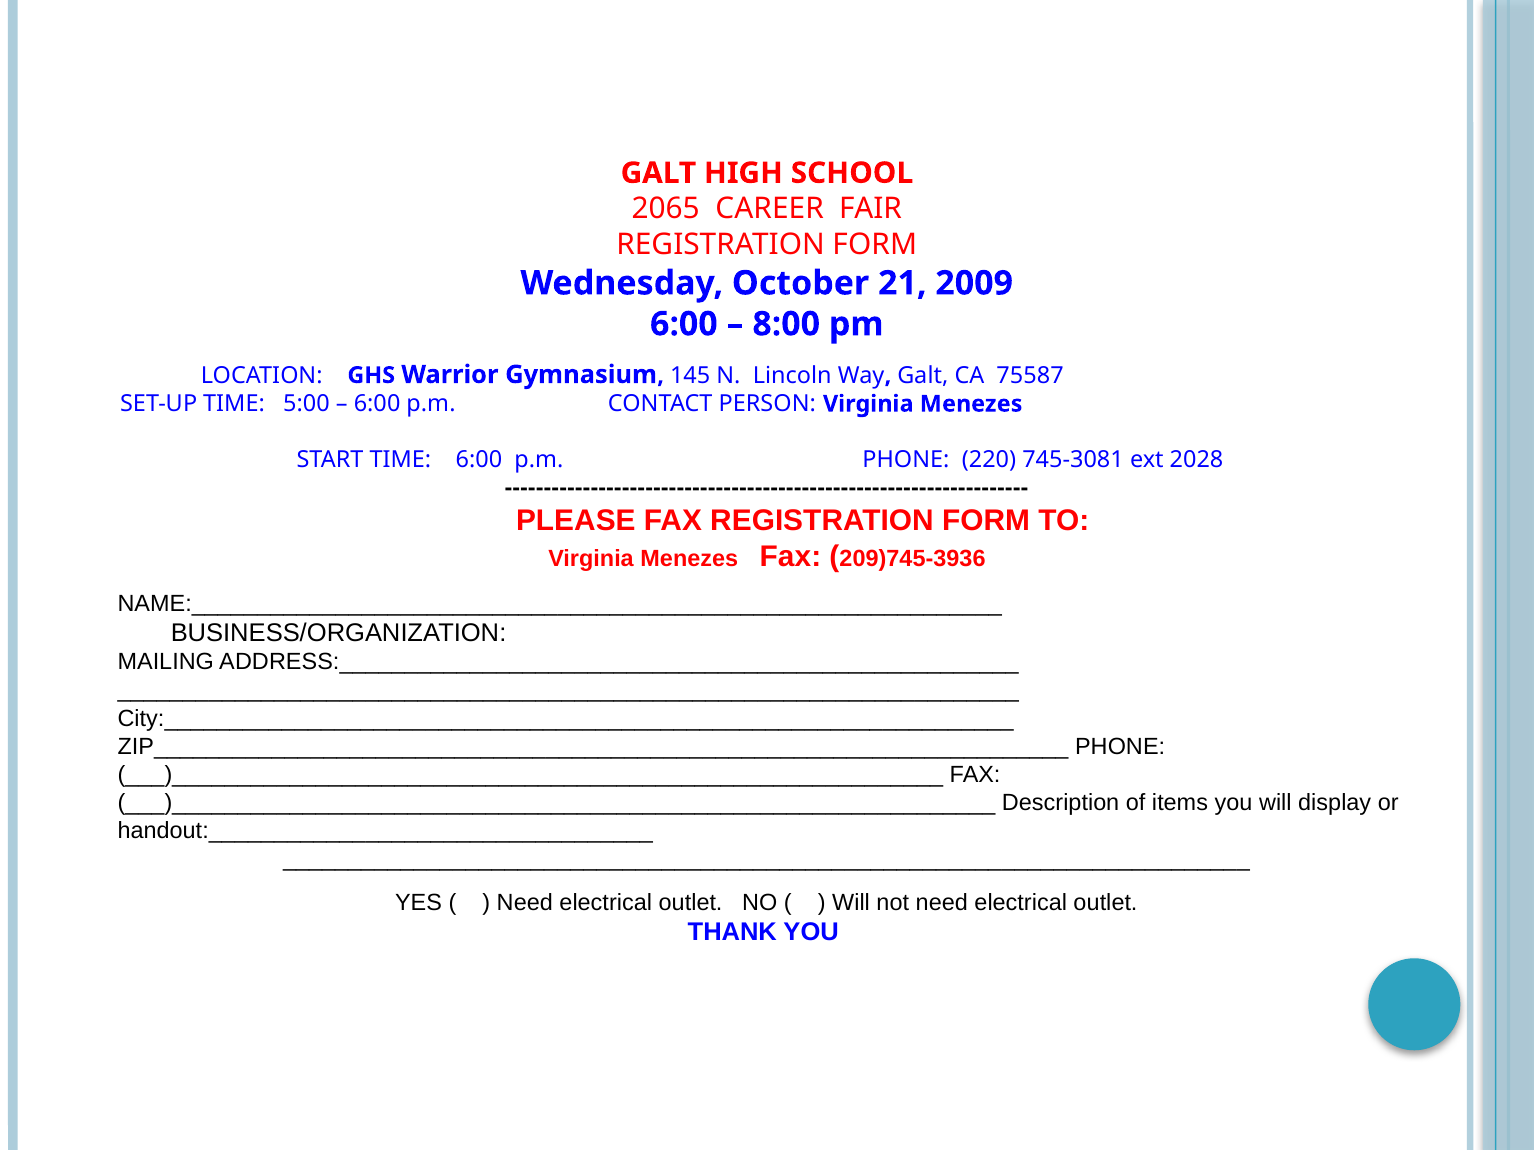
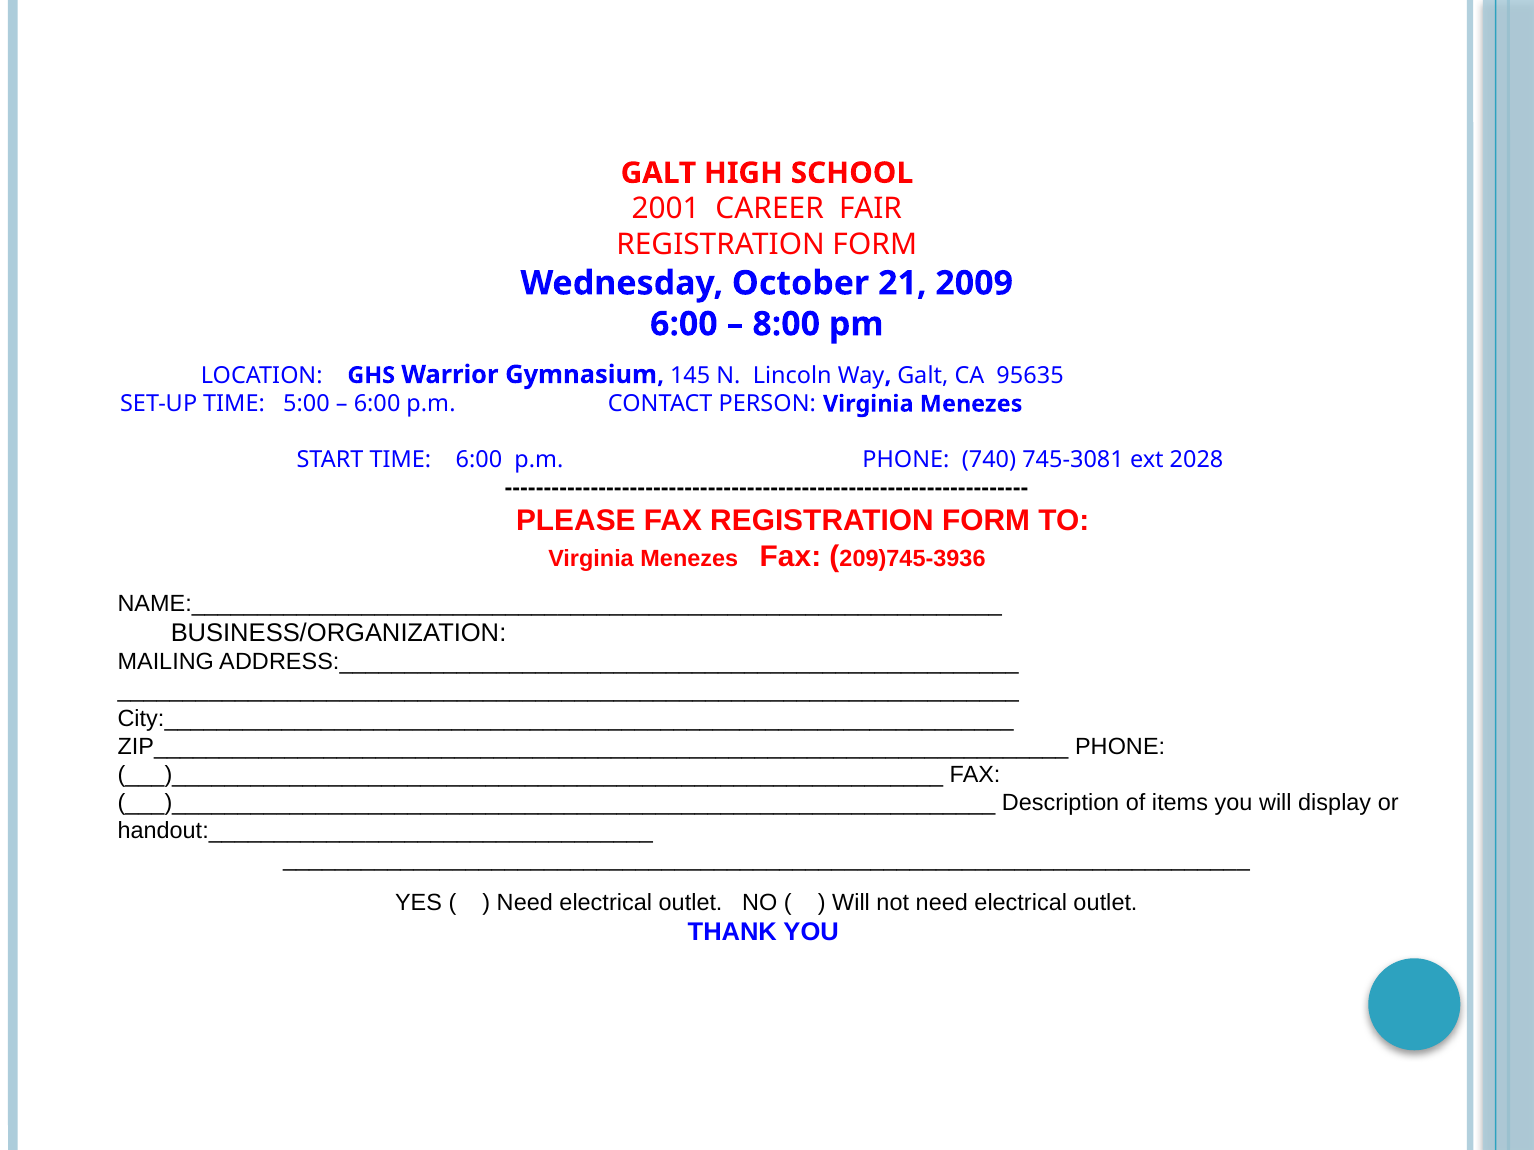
2065: 2065 -> 2001
75587: 75587 -> 95635
220: 220 -> 740
